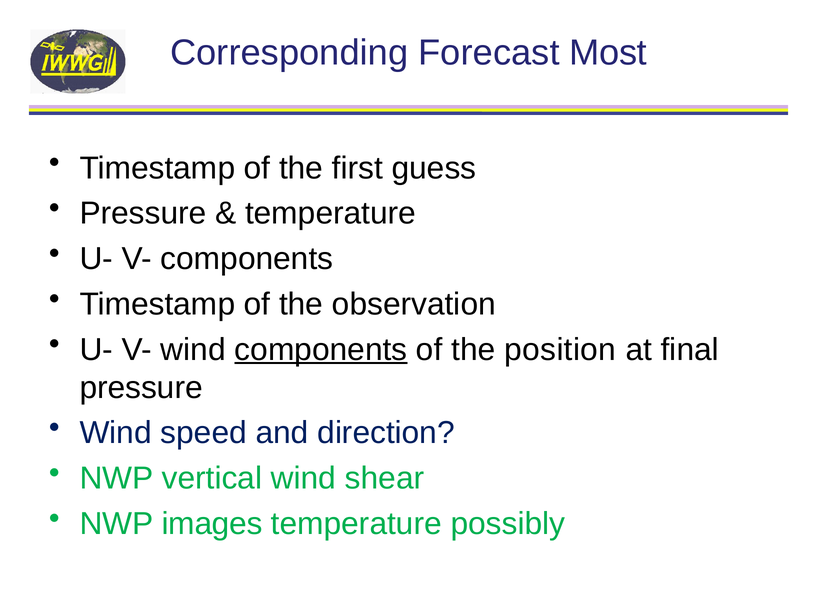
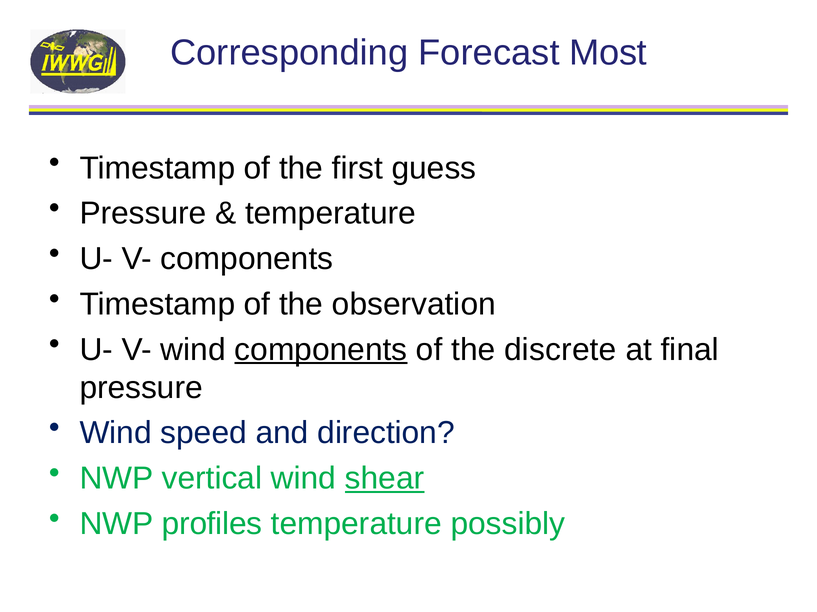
position: position -> discrete
shear underline: none -> present
images: images -> profiles
